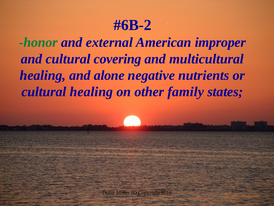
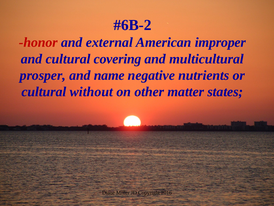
honor colour: green -> red
healing at (43, 75): healing -> prosper
alone: alone -> name
cultural healing: healing -> without
family: family -> matter
